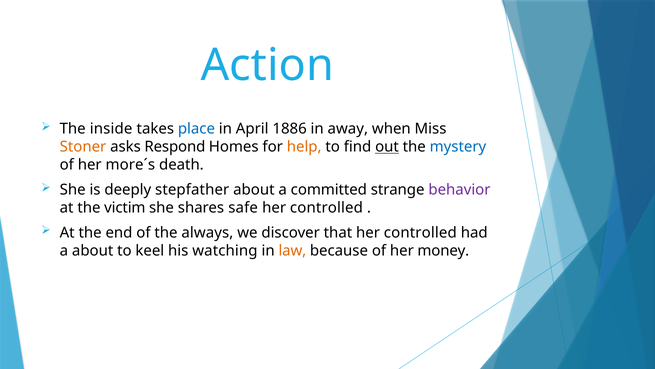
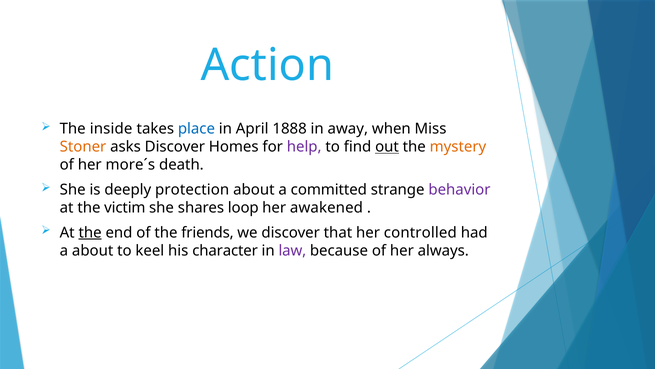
1886: 1886 -> 1888
asks Respond: Respond -> Discover
help colour: orange -> purple
mystery colour: blue -> orange
stepfather: stepfather -> protection
safe: safe -> loop
controlled at (326, 207): controlled -> awakened
the at (90, 232) underline: none -> present
always: always -> friends
watching: watching -> character
law colour: orange -> purple
money: money -> always
